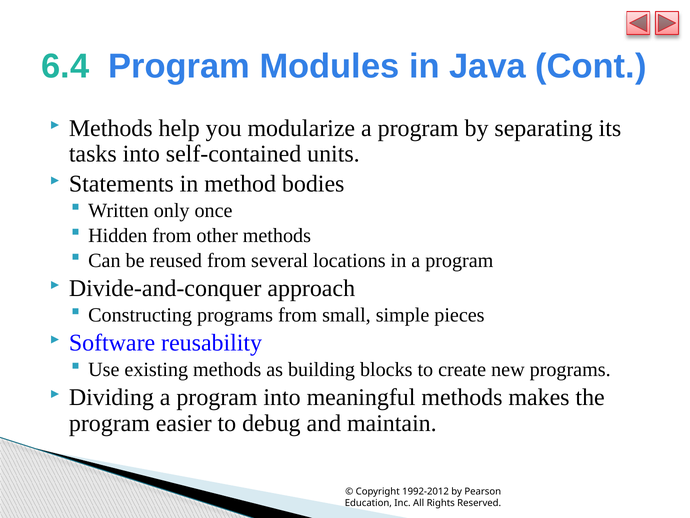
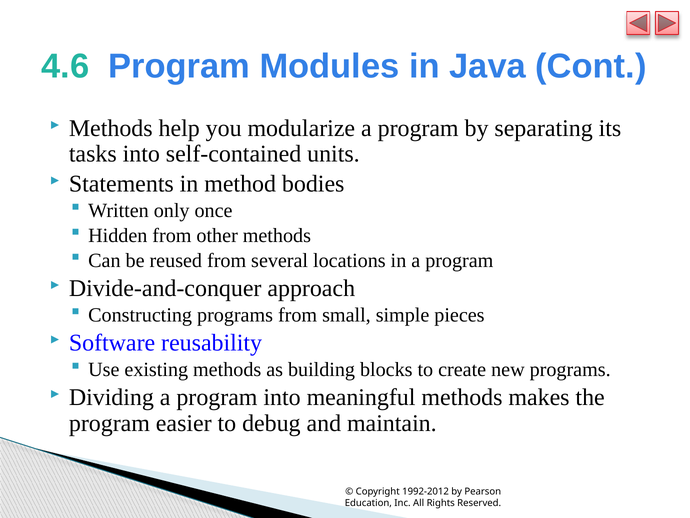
6.4: 6.4 -> 4.6
